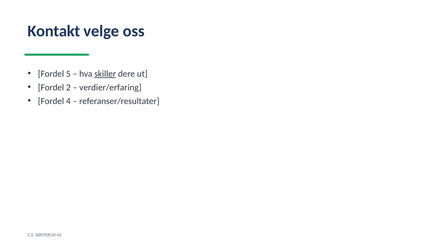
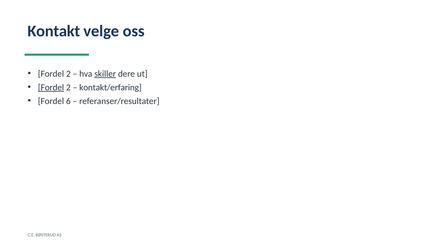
5 at (68, 74): 5 -> 2
Fordel at (51, 87) underline: none -> present
verdier/erfaring: verdier/erfaring -> kontakt/erfaring
4: 4 -> 6
